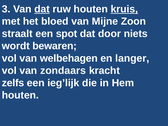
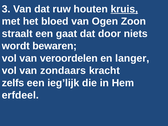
dat at (42, 9) underline: present -> none
Mijne: Mijne -> Ogen
spot: spot -> gaat
welbehagen: welbehagen -> veroordelen
houten at (20, 95): houten -> erfdeel
